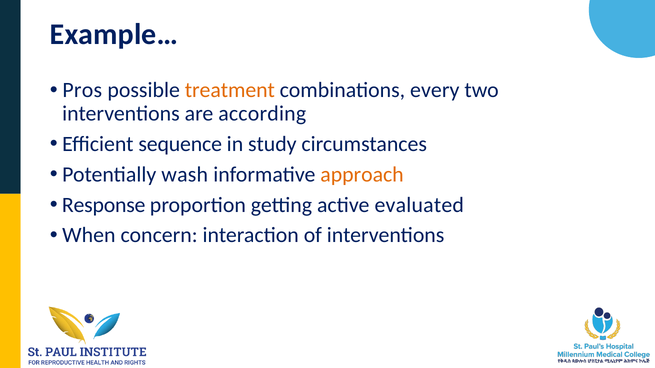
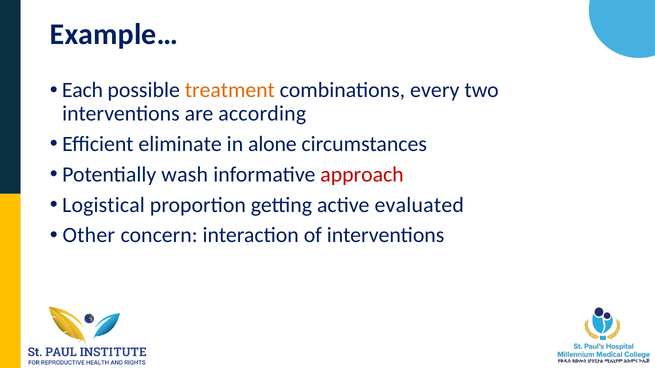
Pros: Pros -> Each
sequence: sequence -> eliminate
study: study -> alone
approach colour: orange -> red
Response: Response -> Logistical
When: When -> Other
